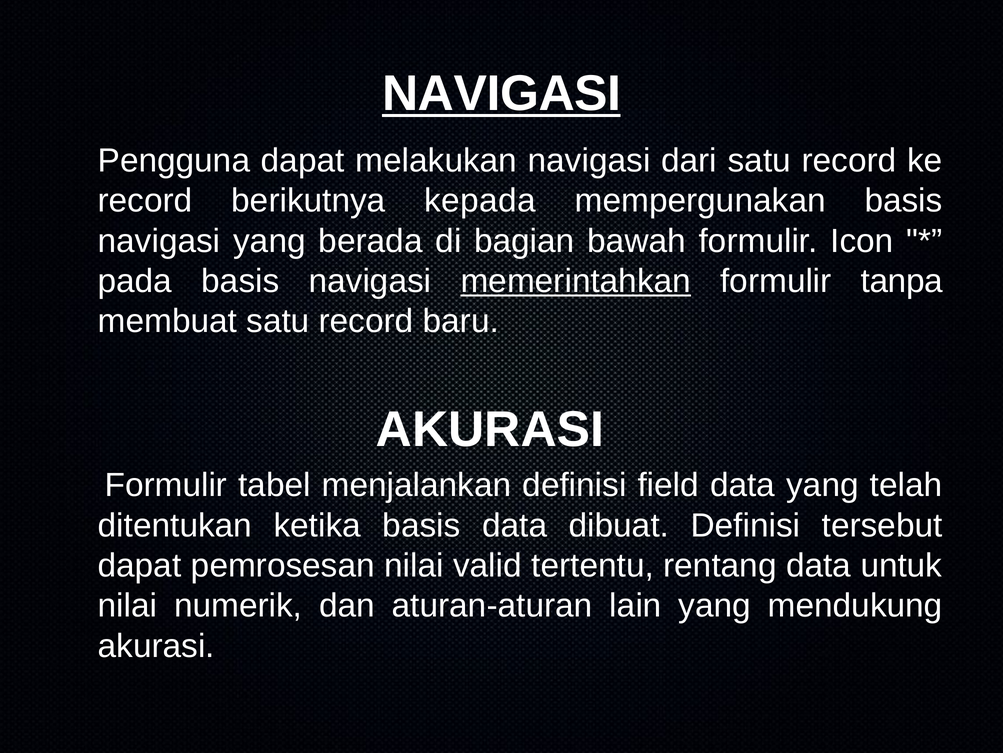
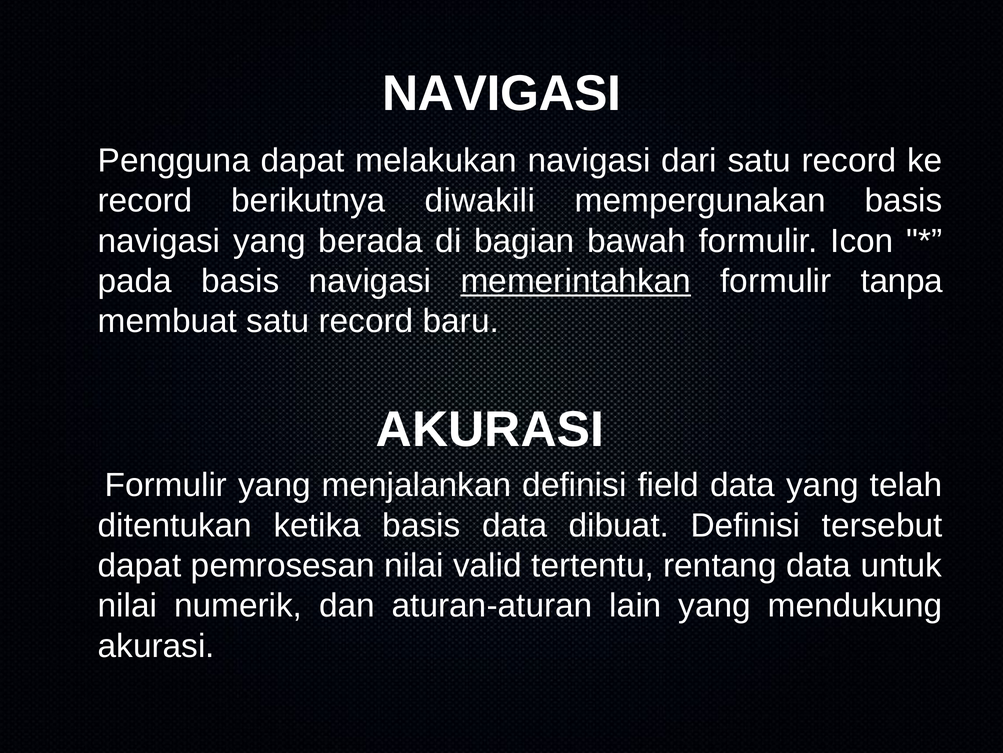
NAVIGASI at (502, 94) underline: present -> none
kepada: kepada -> diwakili
Formulir tabel: tabel -> yang
